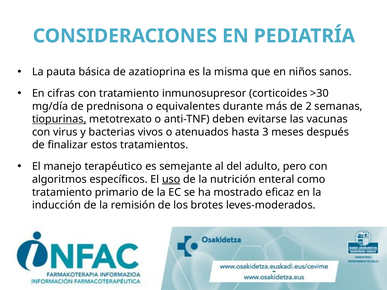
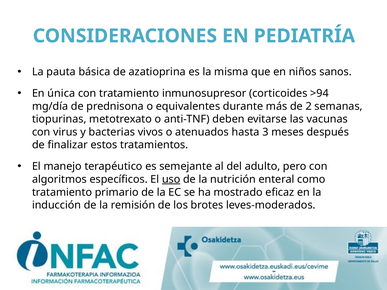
cifras: cifras -> única
>30: >30 -> >94
tiopurinas underline: present -> none
